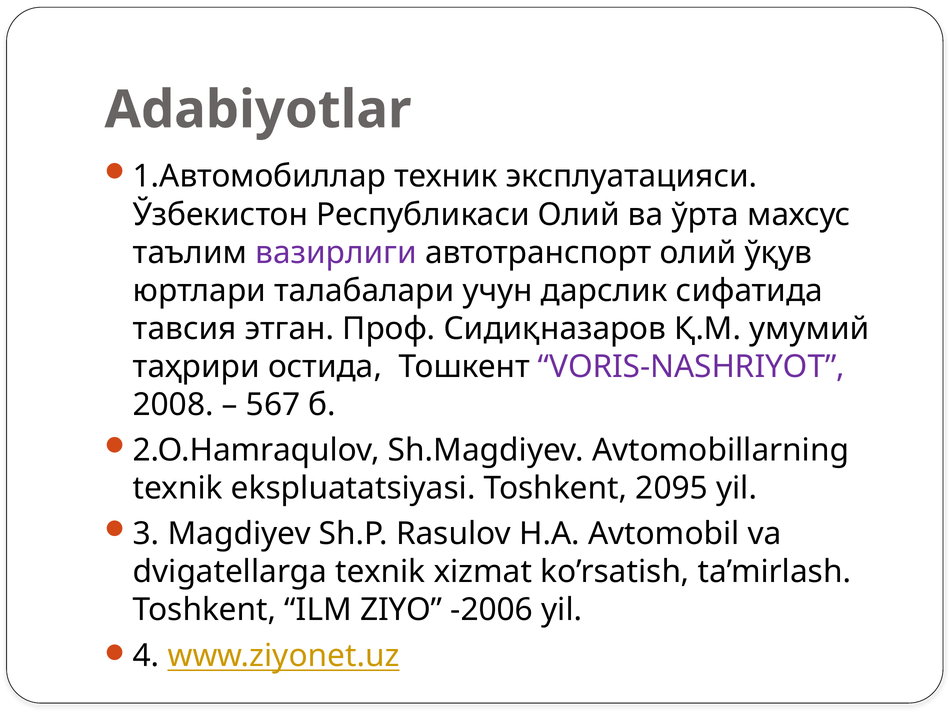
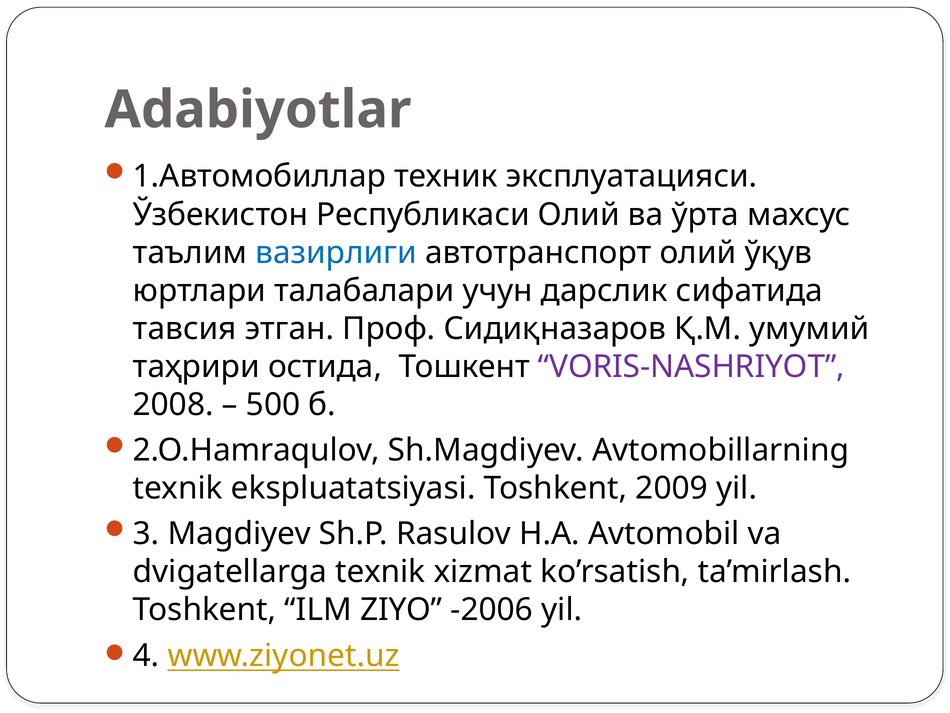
вазирлиги colour: purple -> blue
567: 567 -> 500
2095: 2095 -> 2009
